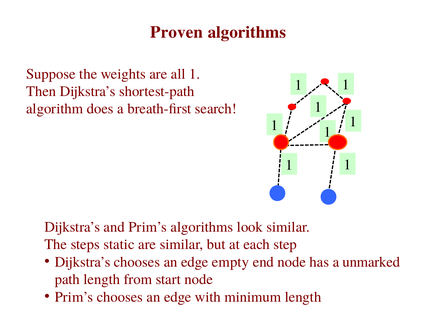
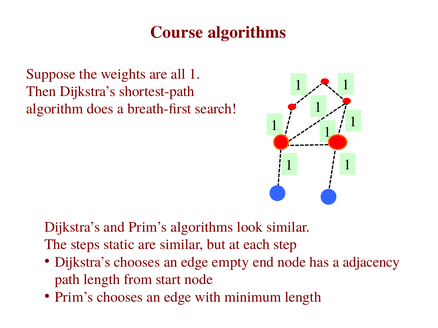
Proven: Proven -> Course
unmarked: unmarked -> adjacency
